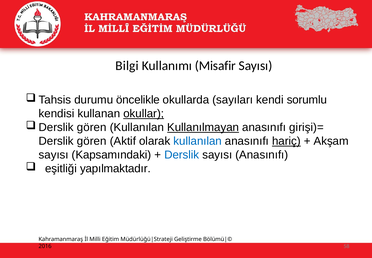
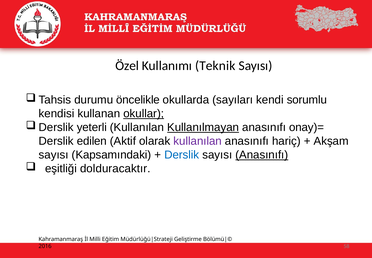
Bilgi: Bilgi -> Özel
Misafir: Misafir -> Teknik
gören at (92, 127): gören -> yeterli
girişi)=: girişi)= -> onay)=
Derslik gören: gören -> edilen
kullanılan at (198, 141) colour: blue -> purple
hariç underline: present -> none
Anasınıfı at (262, 155) underline: none -> present
yapılmaktadır: yapılmaktadır -> dolduracaktır
